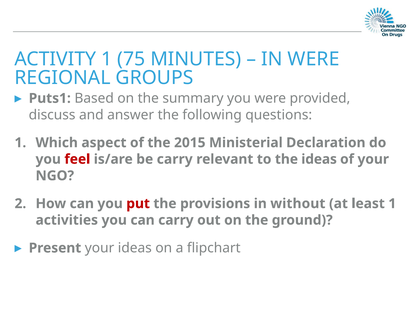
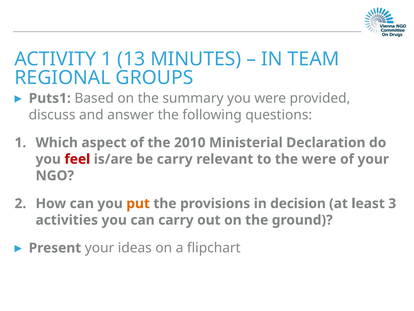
75: 75 -> 13
IN WERE: WERE -> TEAM
2015: 2015 -> 2010
the ideas: ideas -> were
put colour: red -> orange
without: without -> decision
least 1: 1 -> 3
